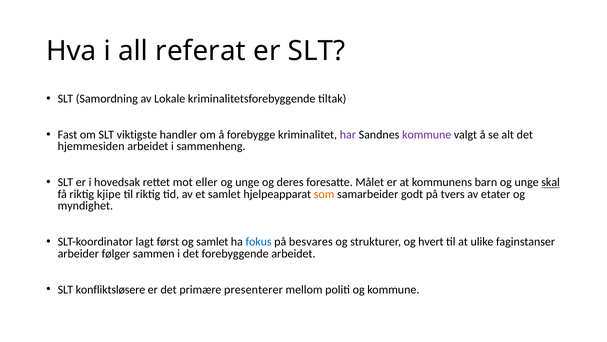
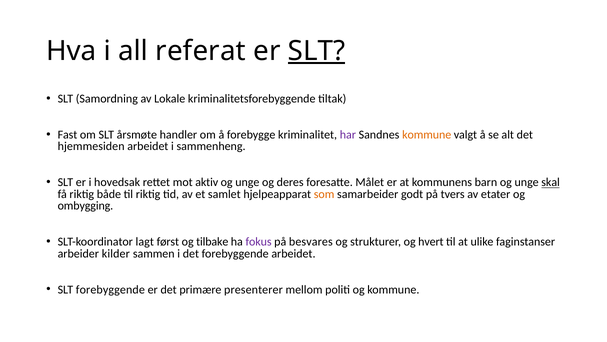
SLT at (316, 51) underline: none -> present
viktigste: viktigste -> årsmøte
kommune at (427, 135) colour: purple -> orange
eller: eller -> aktiv
kjipe: kjipe -> både
myndighet: myndighet -> ombygging
og samlet: samlet -> tilbake
fokus colour: blue -> purple
følger: følger -> kilder
SLT konfliktsløsere: konfliktsløsere -> forebyggende
